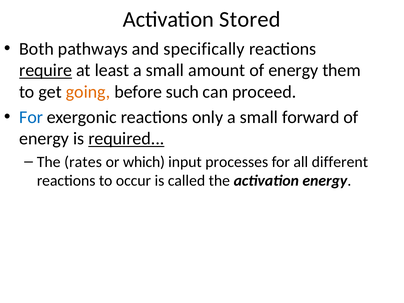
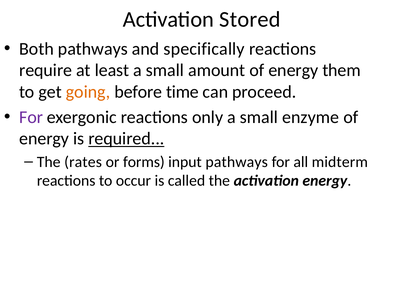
require underline: present -> none
such: such -> time
For at (31, 117) colour: blue -> purple
forward: forward -> enzyme
which: which -> forms
input processes: processes -> pathways
different: different -> midterm
